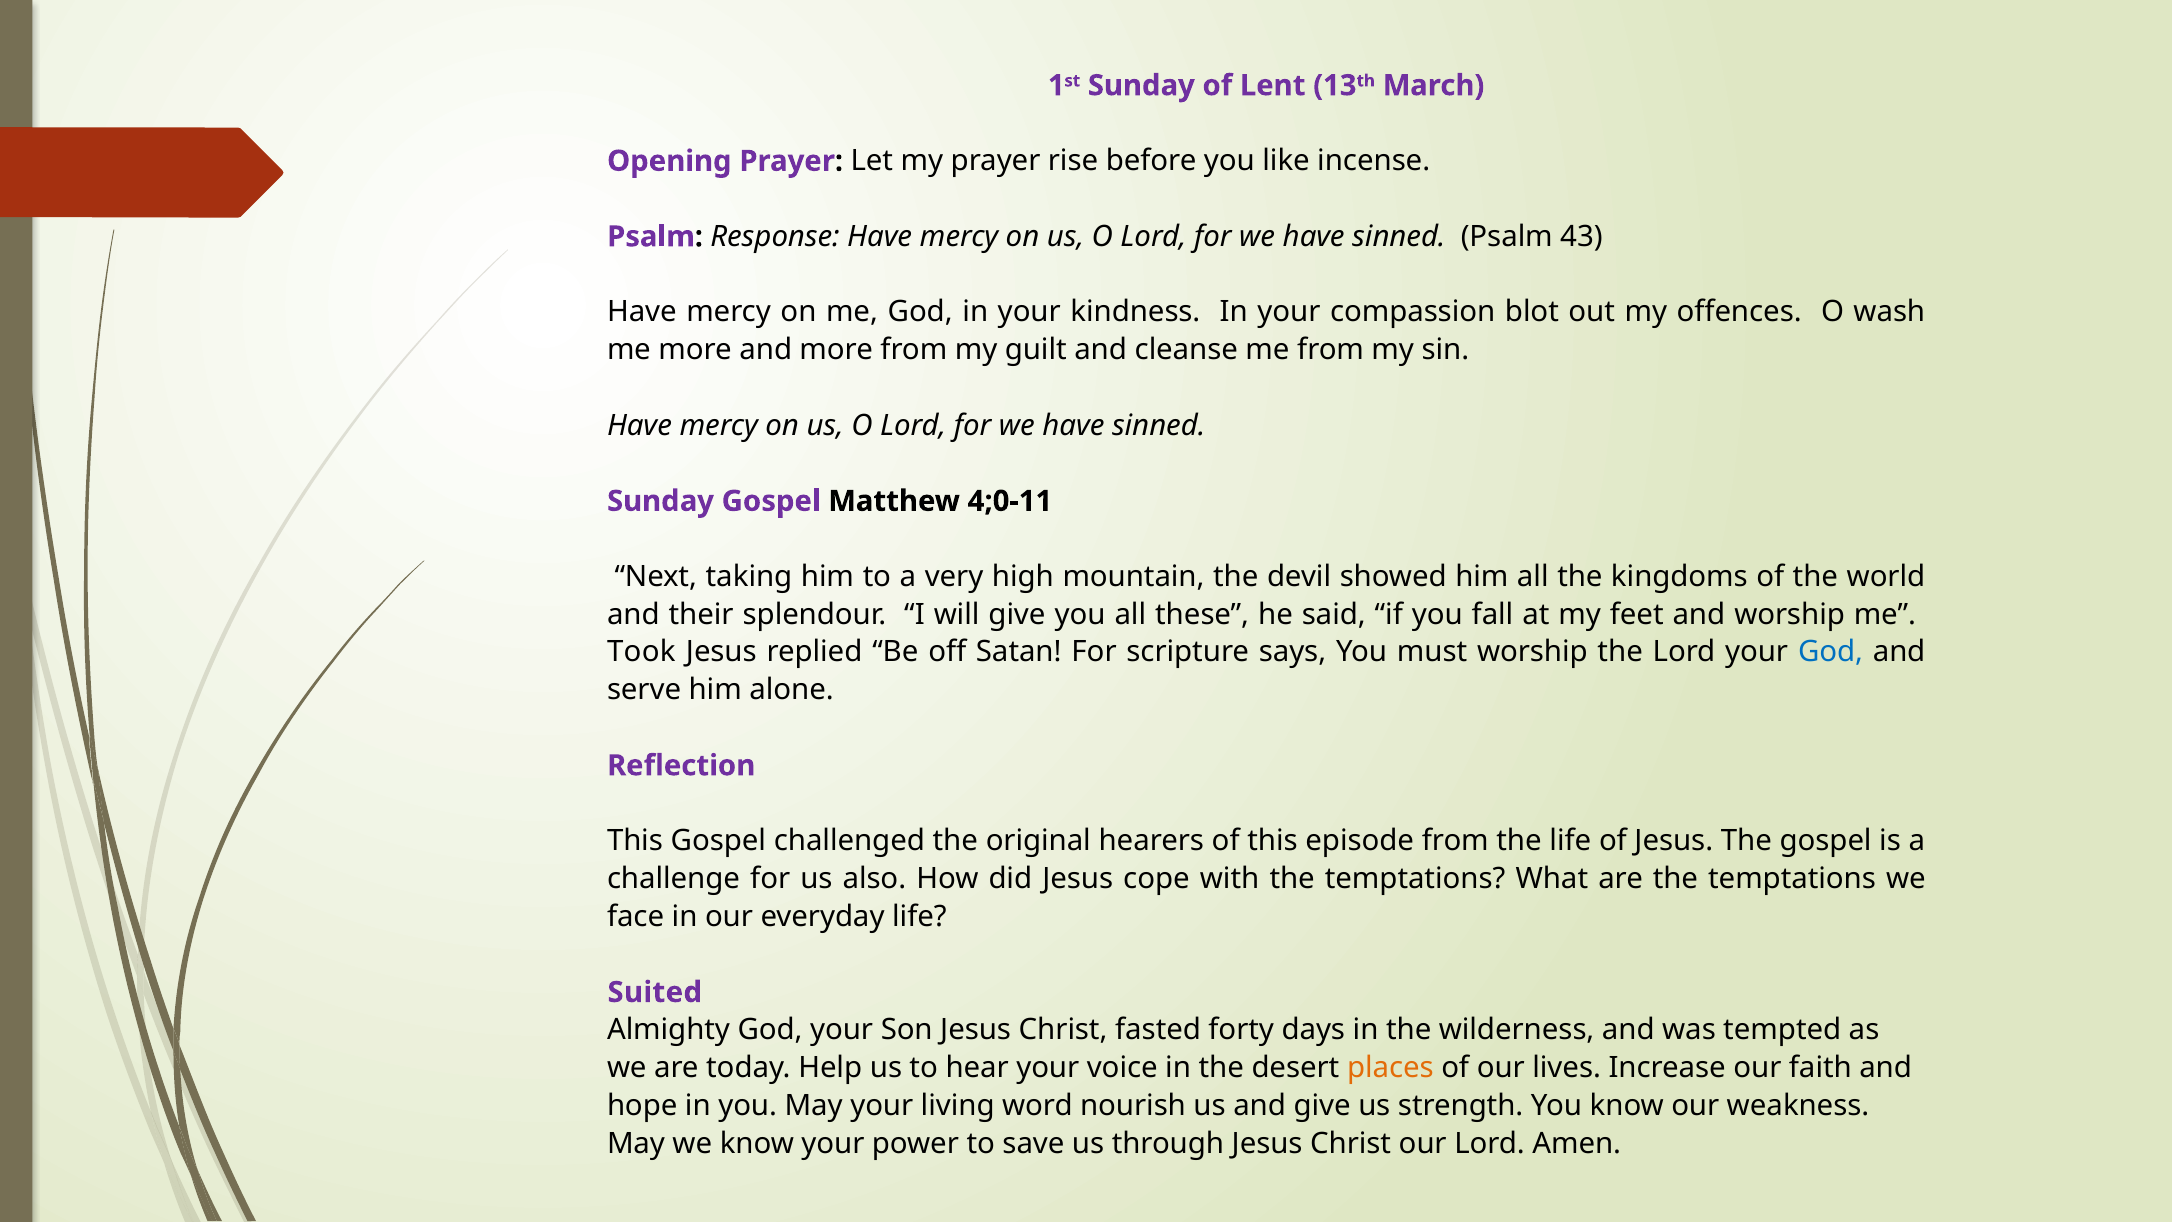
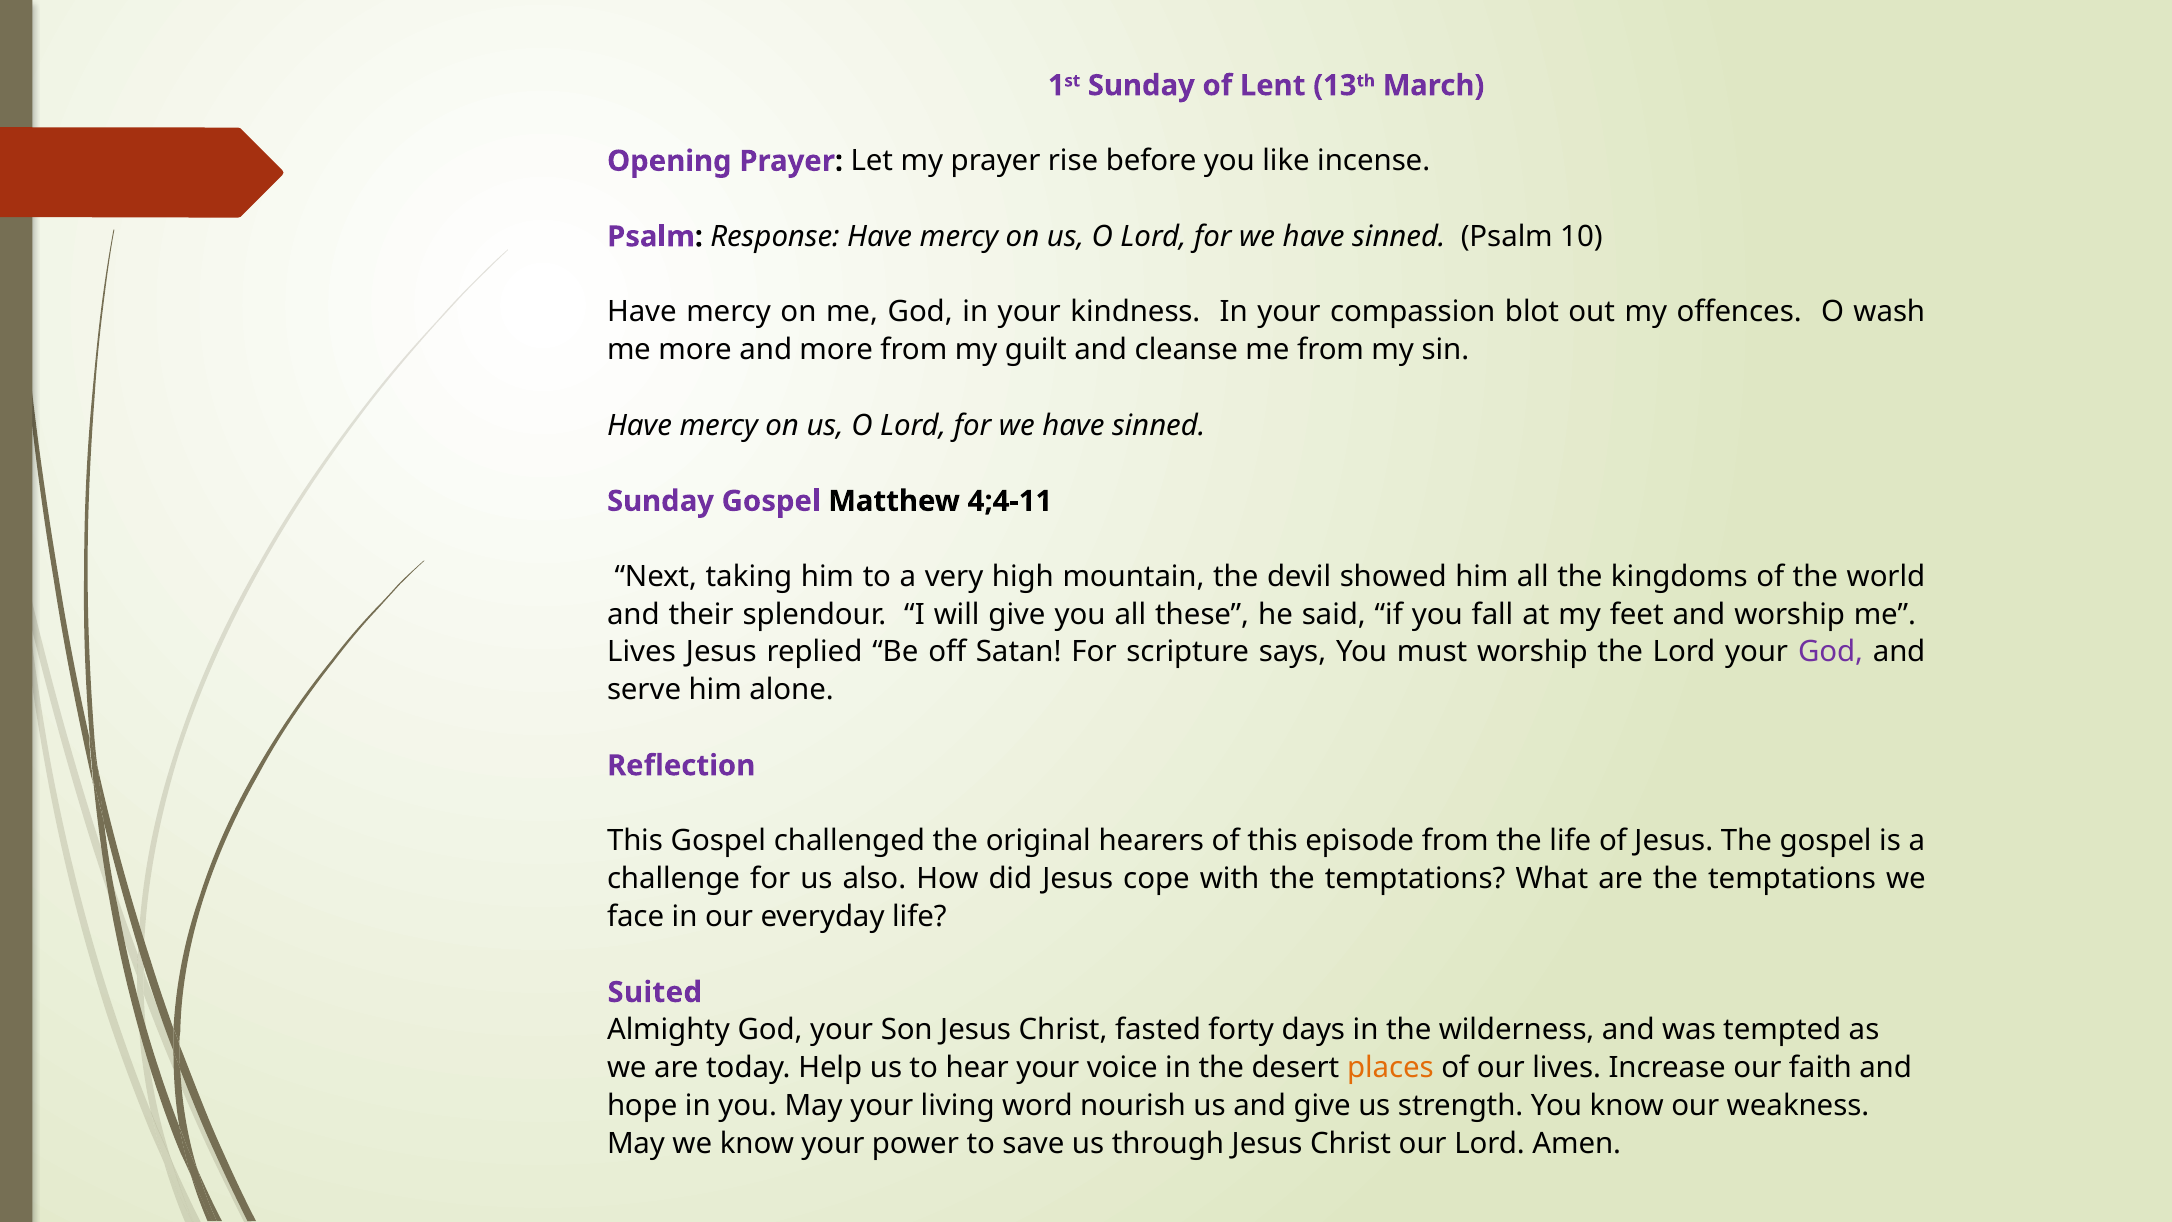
43: 43 -> 10
4;0-11: 4;0-11 -> 4;4-11
Took at (641, 652): Took -> Lives
God at (1831, 652) colour: blue -> purple
